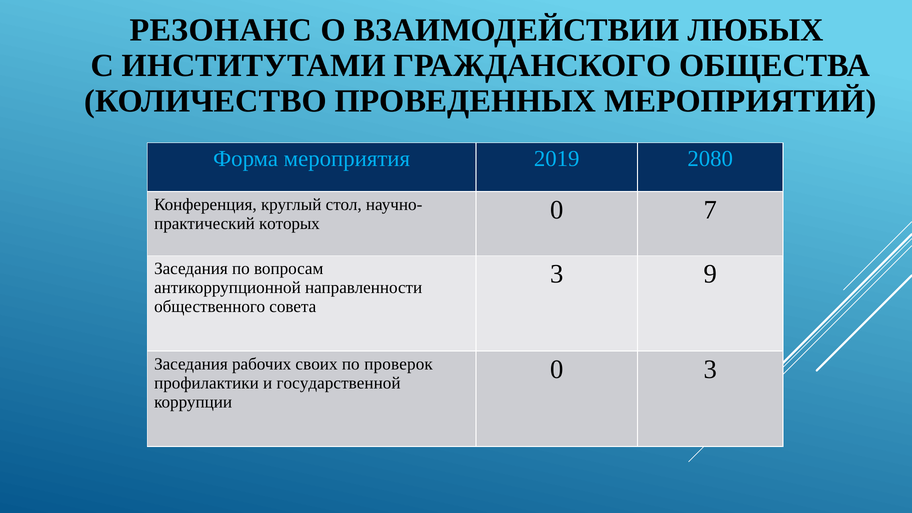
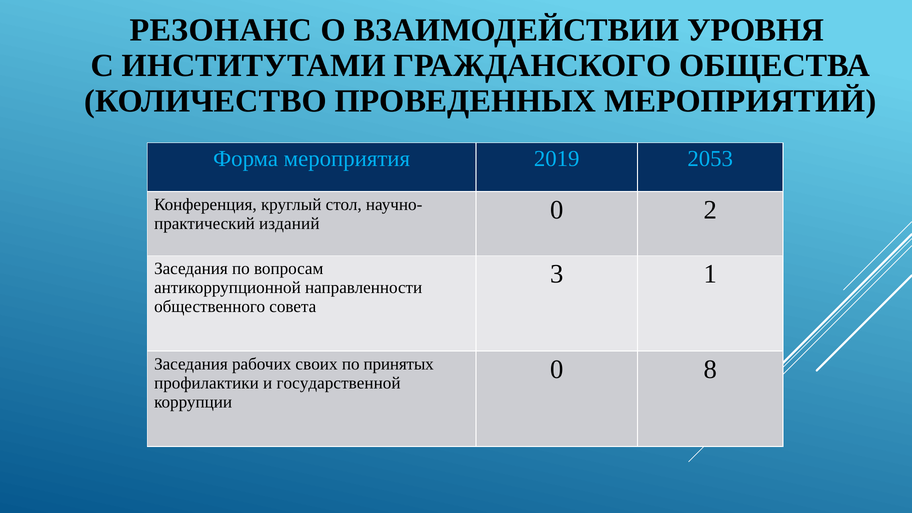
ЛЮБЫХ: ЛЮБЫХ -> УРОВНЯ
2080: 2080 -> 2053
которых: которых -> изданий
7: 7 -> 2
9: 9 -> 1
проверок: проверок -> принятых
0 3: 3 -> 8
